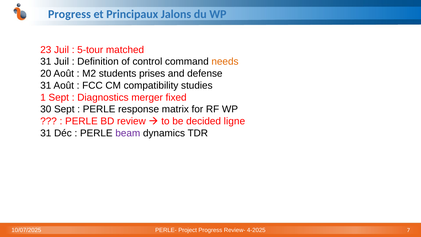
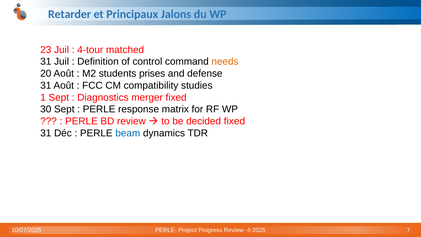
Progress at (69, 14): Progress -> Retarder
5-tour: 5-tour -> 4-tour
decided ligne: ligne -> fixed
beam colour: purple -> blue
